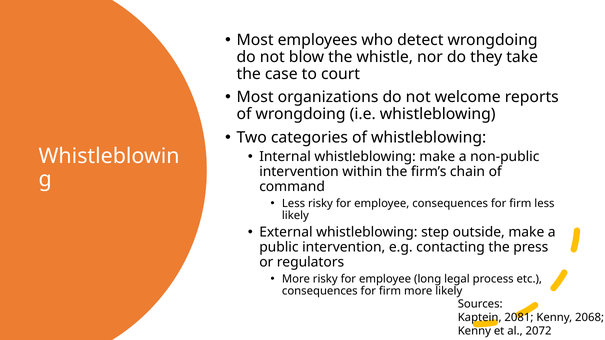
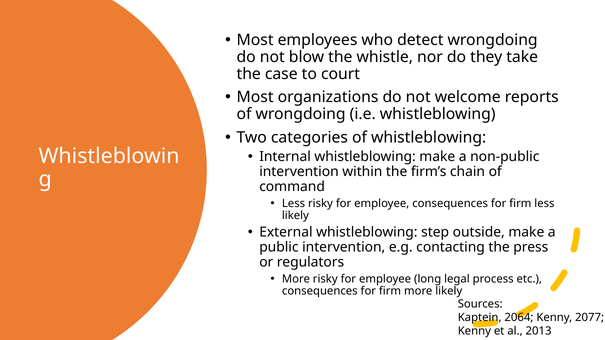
2081: 2081 -> 2064
2068: 2068 -> 2077
2072: 2072 -> 2013
